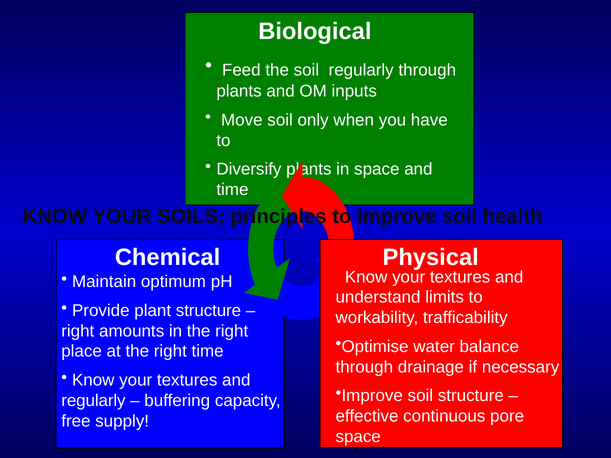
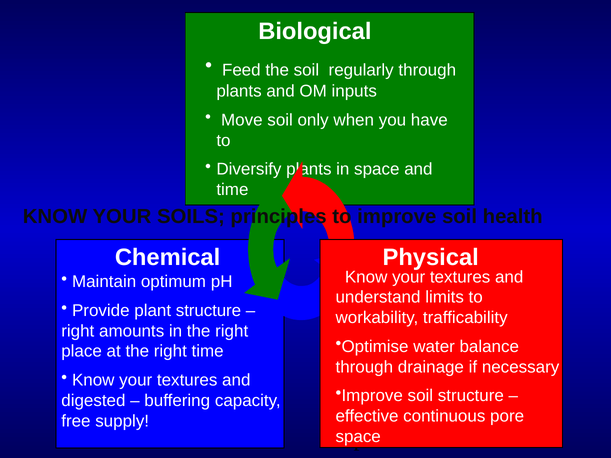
regularly at (93, 401): regularly -> digested
